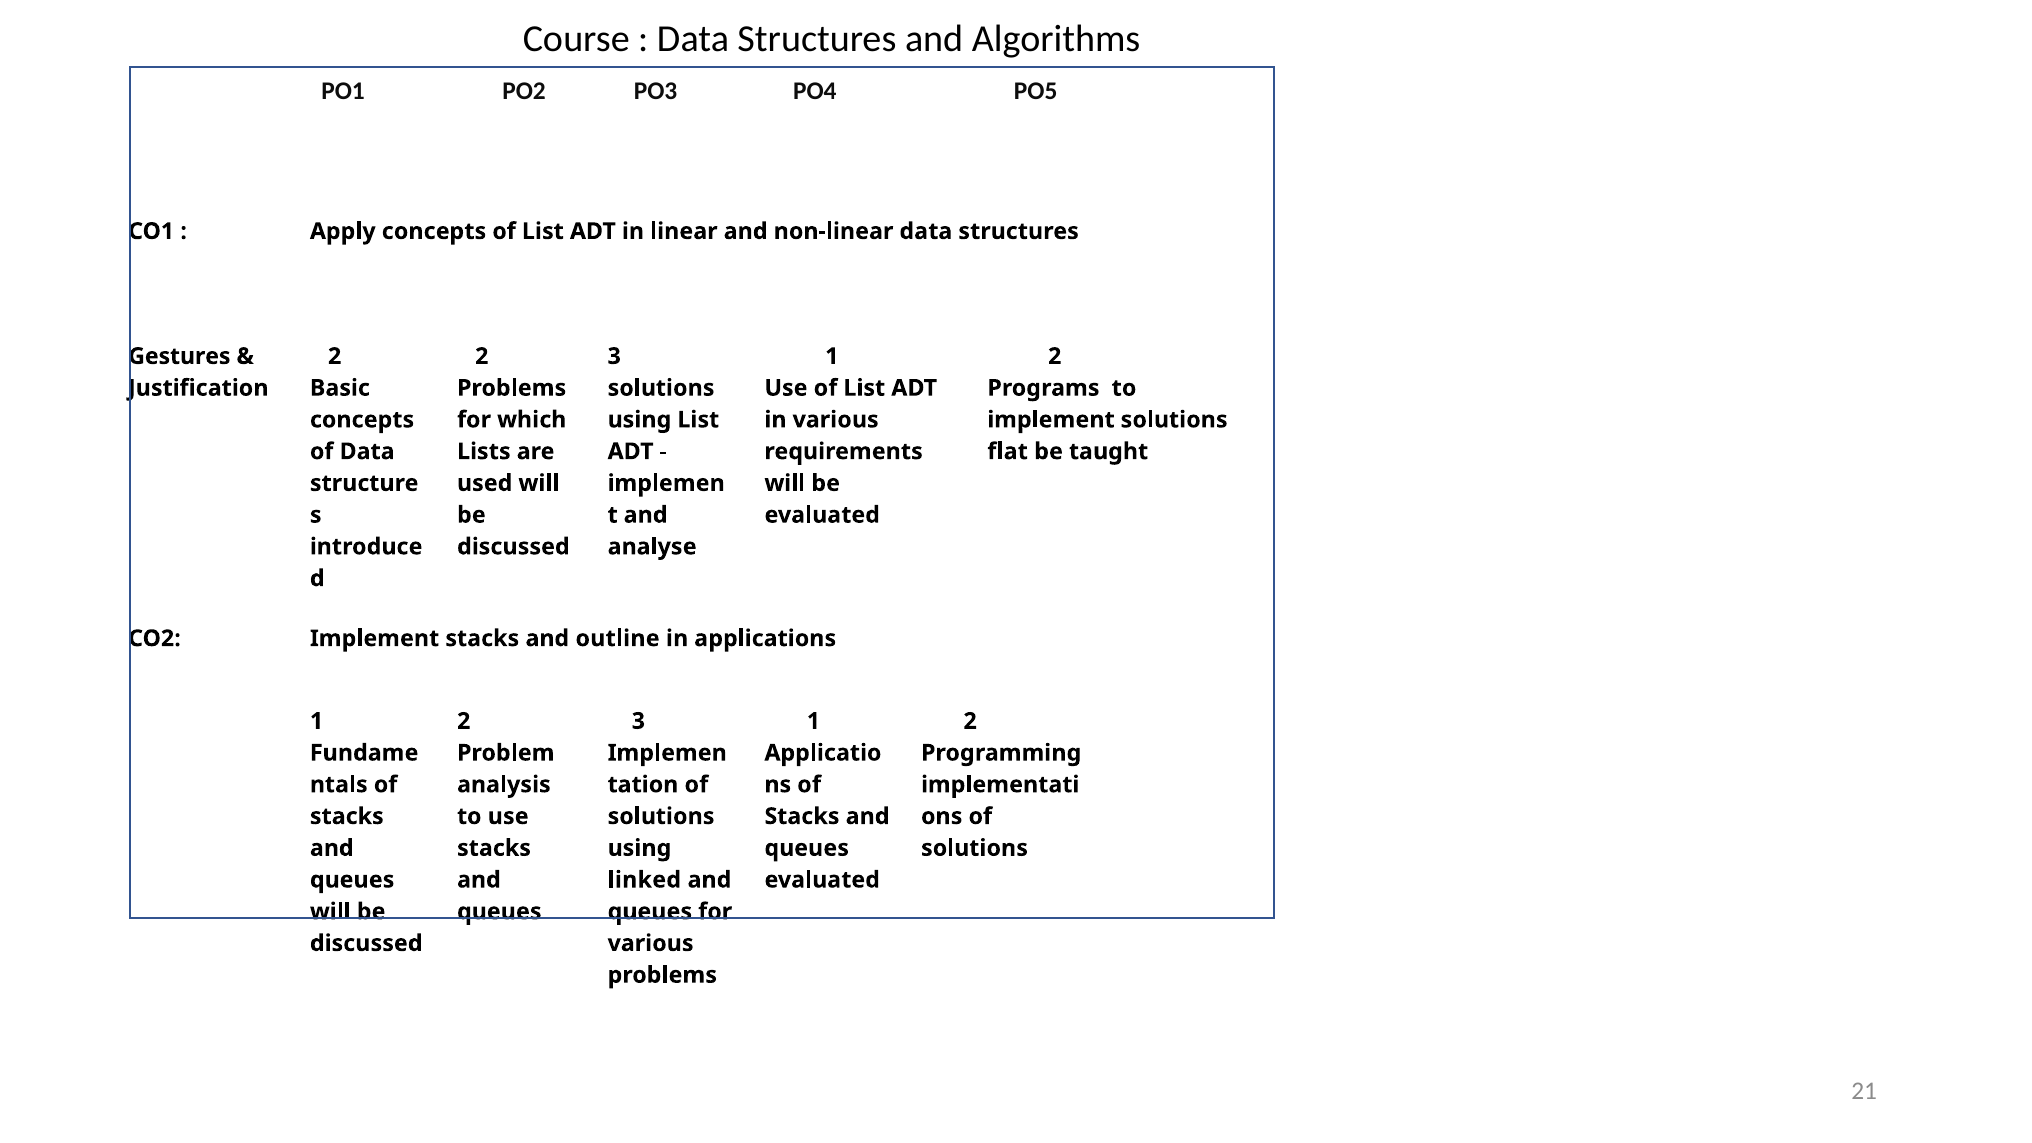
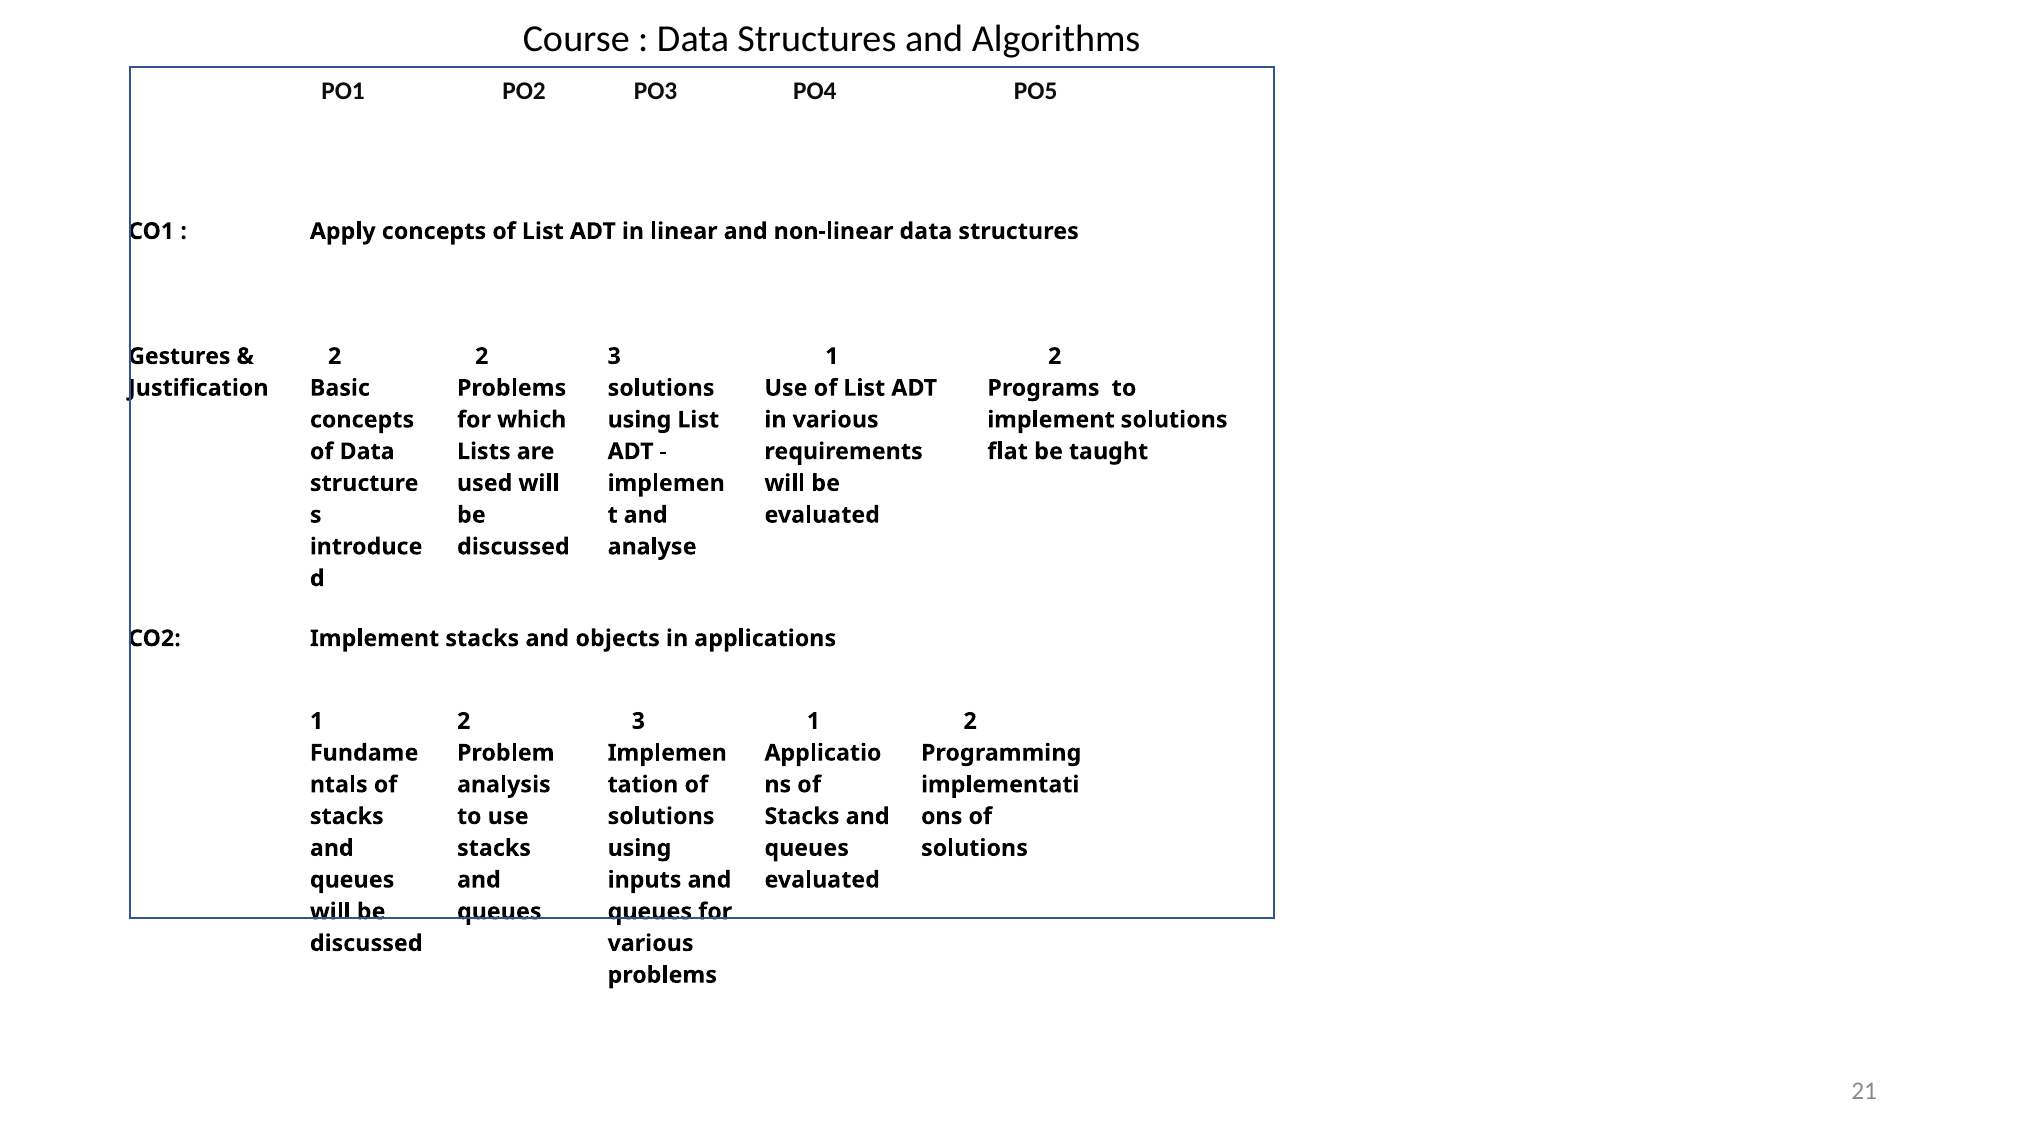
outline: outline -> objects
linked: linked -> inputs
